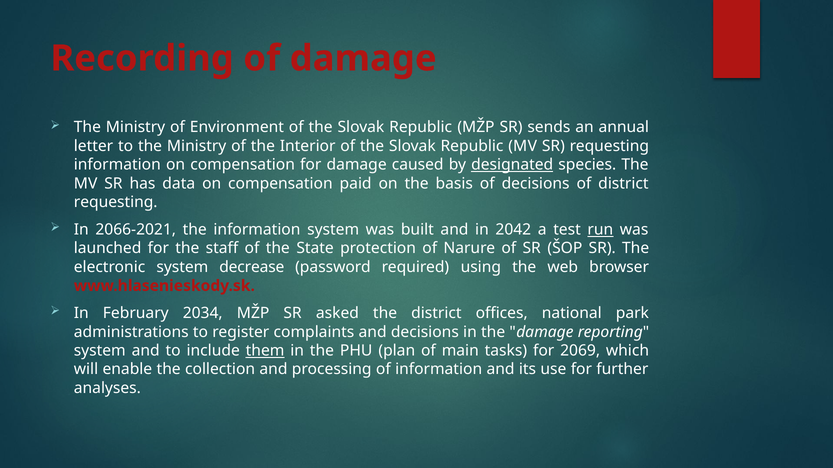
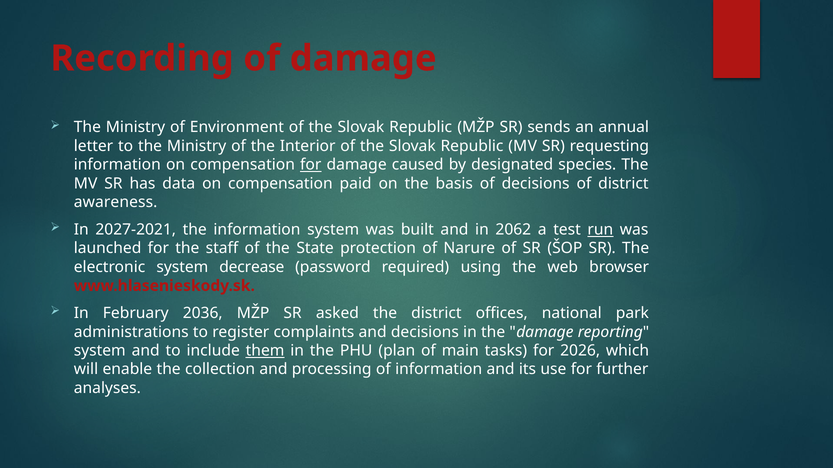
for at (311, 165) underline: none -> present
designated underline: present -> none
requesting at (116, 202): requesting -> awareness
2066-2021: 2066-2021 -> 2027-2021
2042: 2042 -> 2062
2034: 2034 -> 2036
2069: 2069 -> 2026
